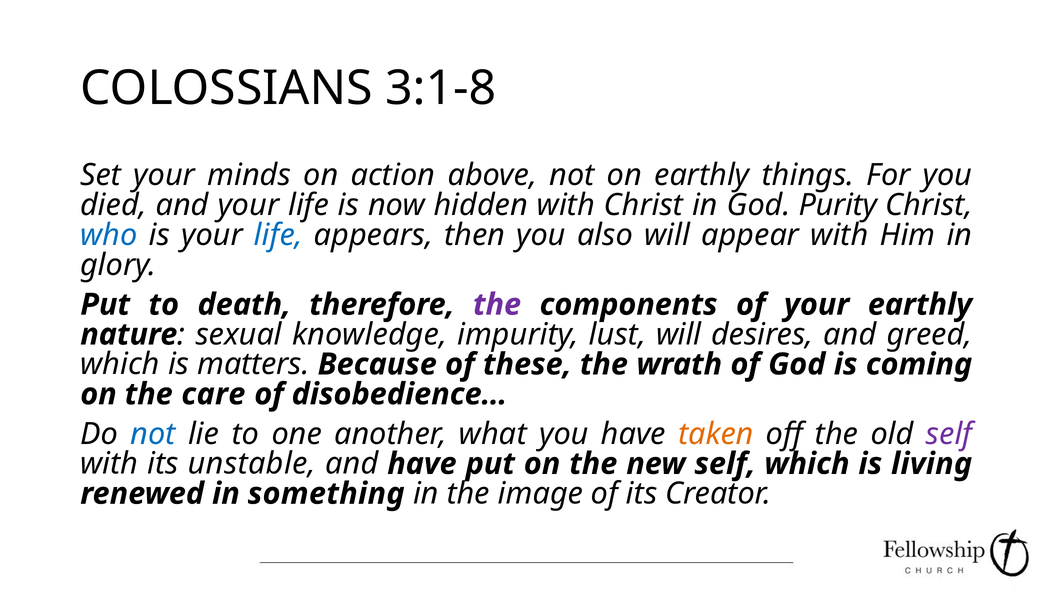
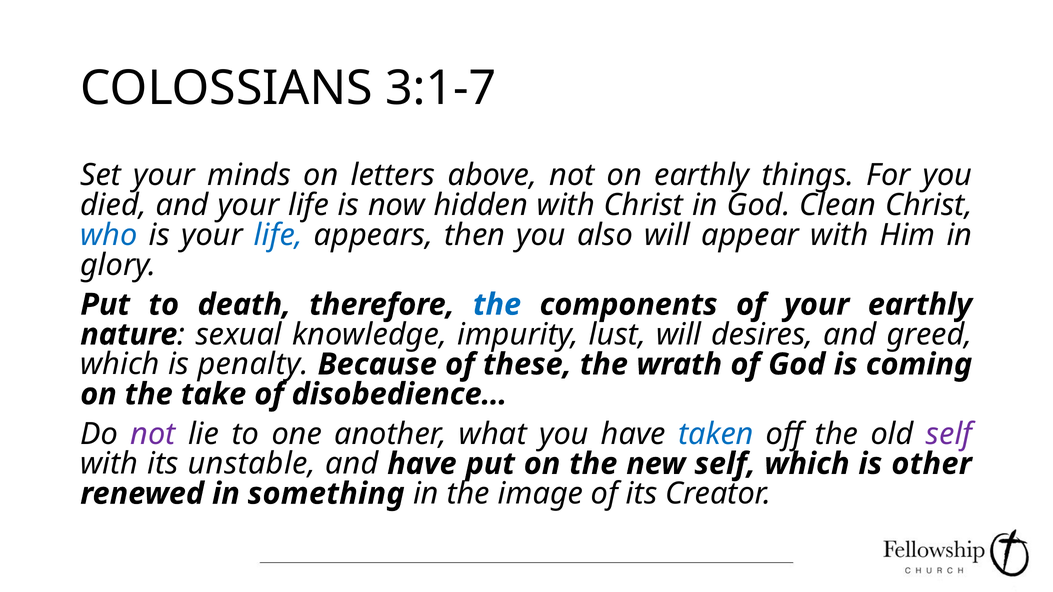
3:1-8: 3:1-8 -> 3:1-7
action: action -> letters
Purity: Purity -> Clean
the at (497, 305) colour: purple -> blue
matters: matters -> penalty
care: care -> take
not at (153, 434) colour: blue -> purple
taken colour: orange -> blue
living: living -> other
